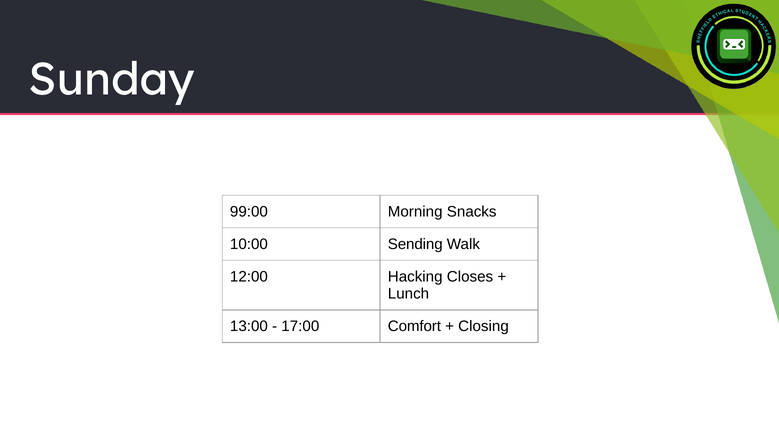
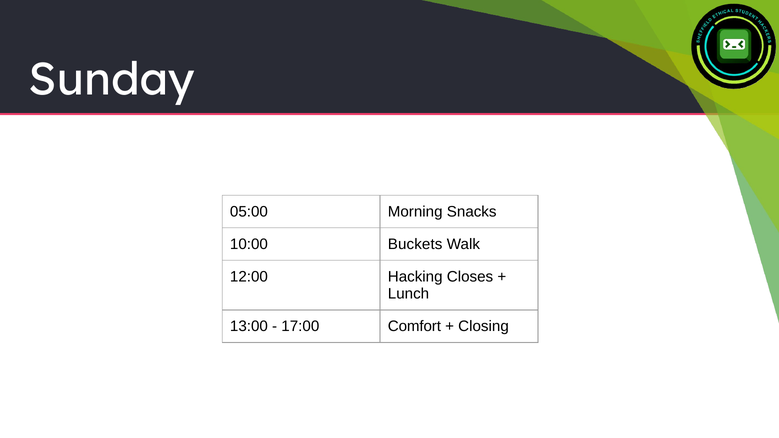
99:00: 99:00 -> 05:00
Sending: Sending -> Buckets
